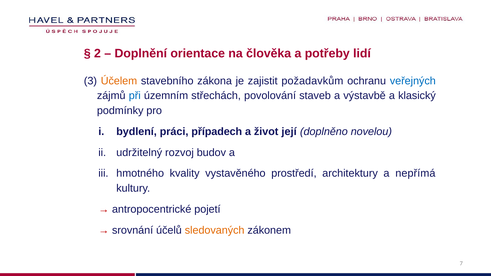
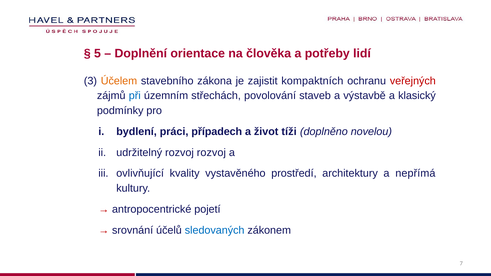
2: 2 -> 5
požadavkům: požadavkům -> kompaktních
veřejných colour: blue -> red
její: její -> tíži
rozvoj budov: budov -> rozvoj
hmotného: hmotného -> ovlivňující
sledovaných colour: orange -> blue
